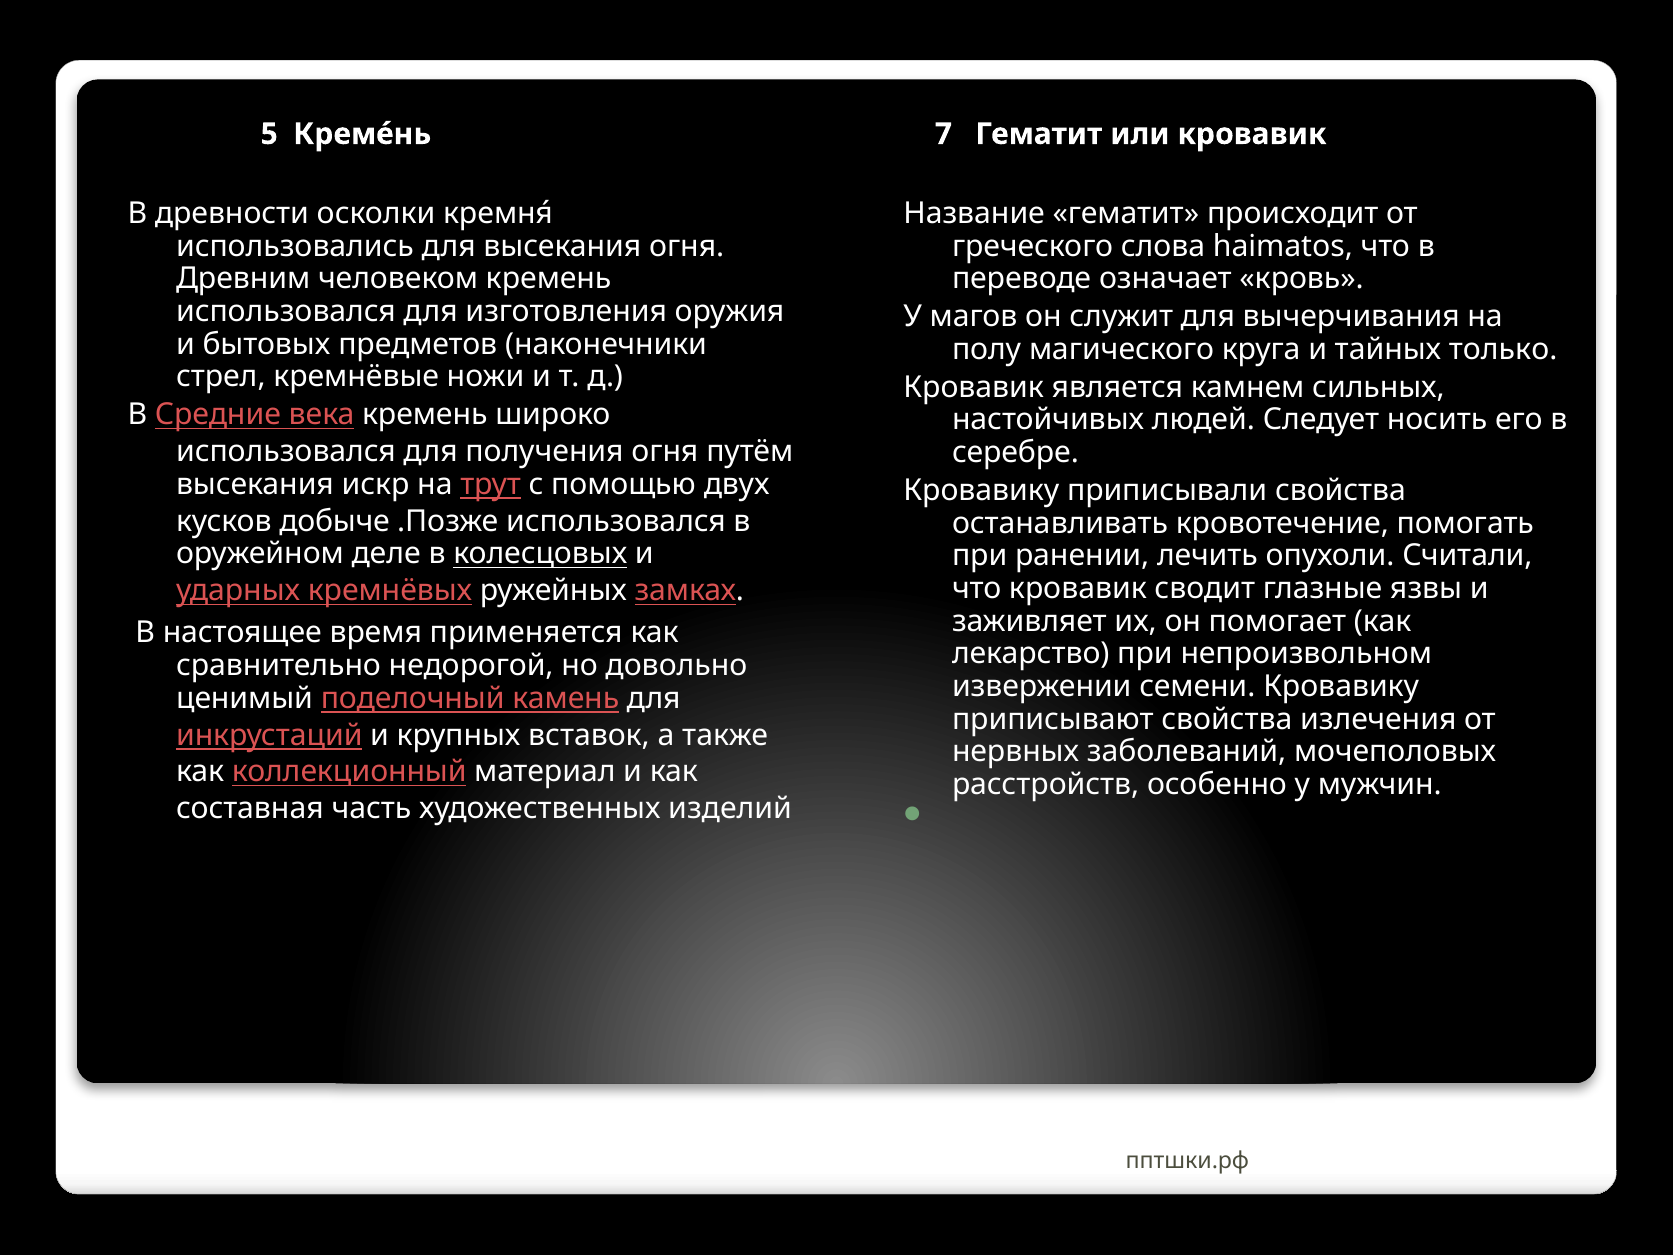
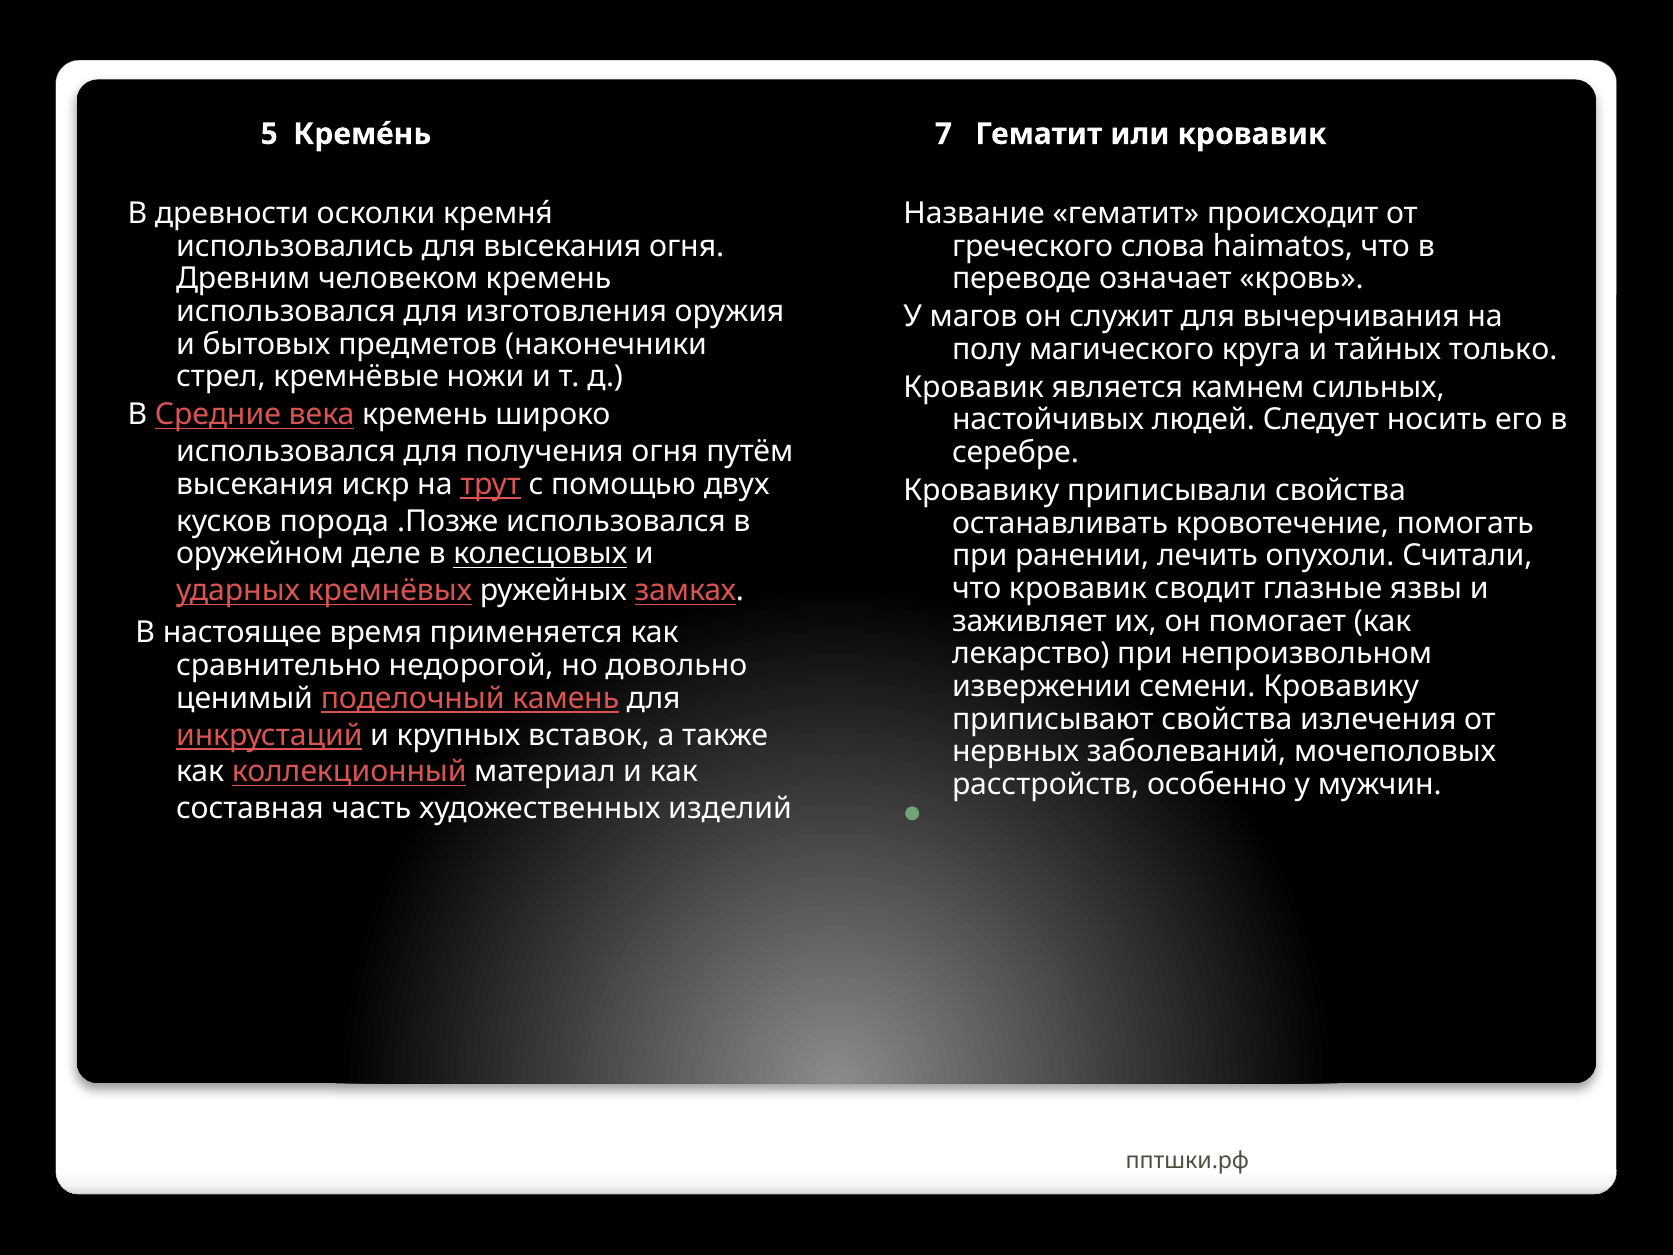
добыче: добыче -> порода
